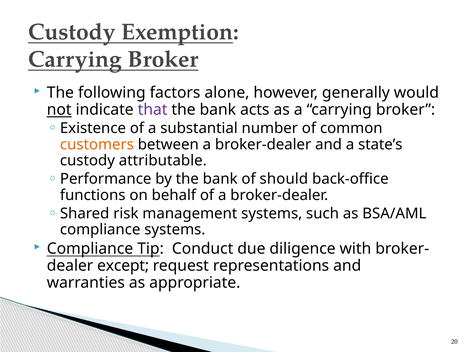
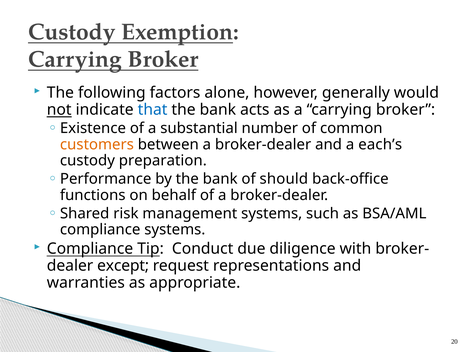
that colour: purple -> blue
state’s: state’s -> each’s
attributable: attributable -> preparation
